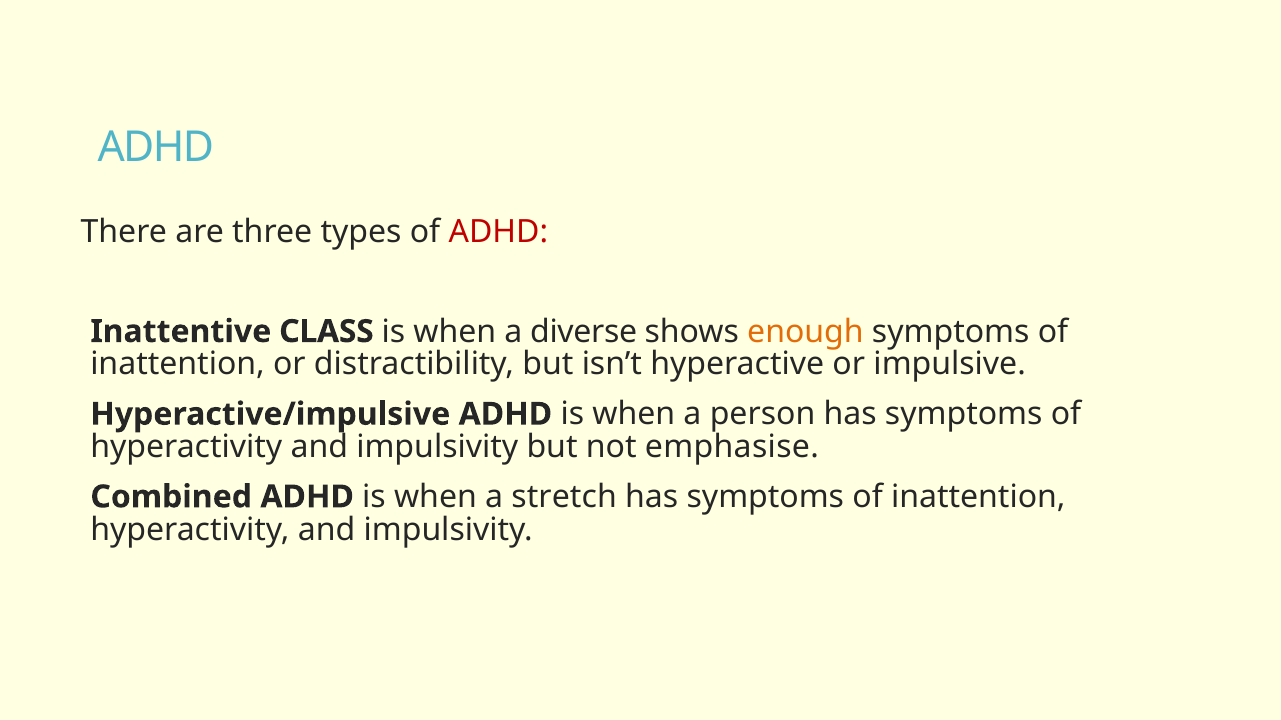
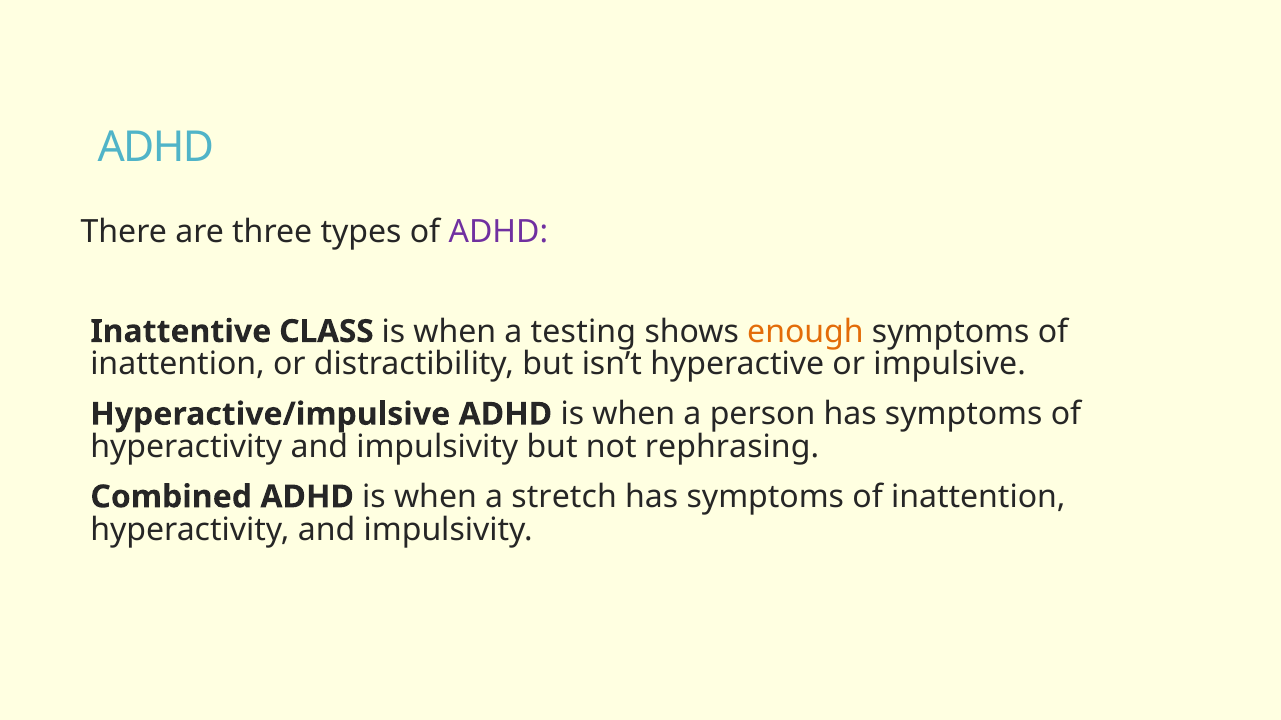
ADHD at (498, 232) colour: red -> purple
diverse: diverse -> testing
emphasise: emphasise -> rephrasing
